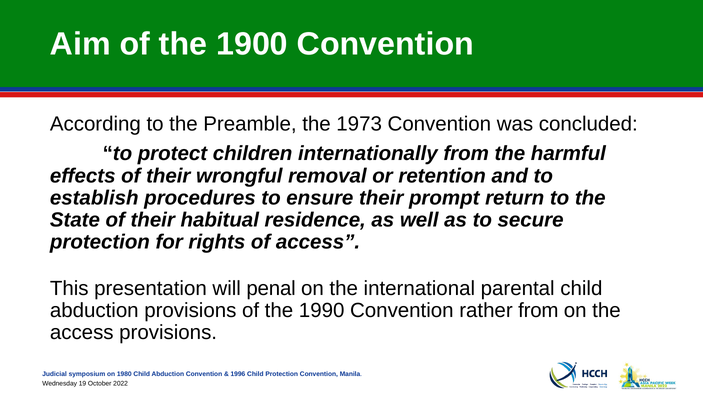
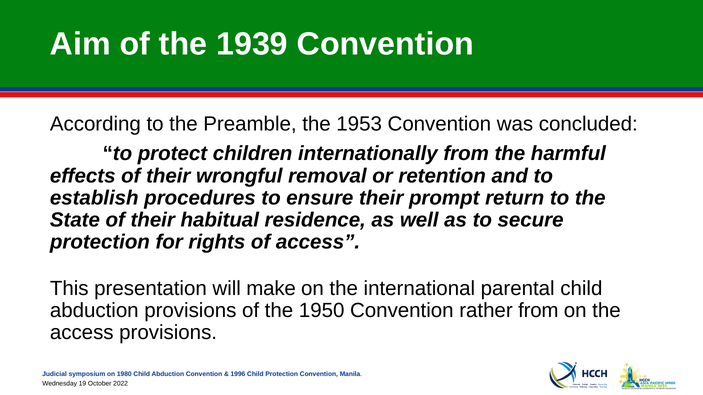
1900: 1900 -> 1939
1973: 1973 -> 1953
penal: penal -> make
1990: 1990 -> 1950
